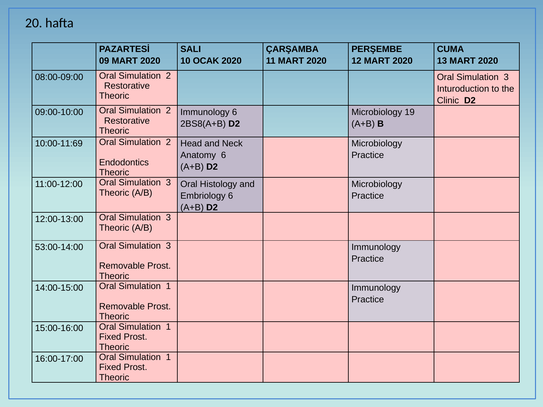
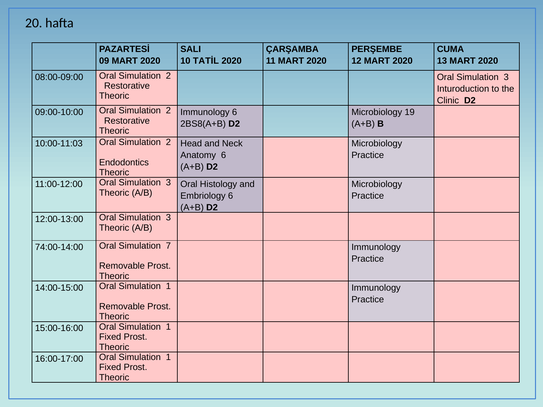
OCAK: OCAK -> TATİL
10:00-11:69: 10:00-11:69 -> 10:00-11:03
53:00-14:00: 53:00-14:00 -> 74:00-14:00
3 at (168, 246): 3 -> 7
